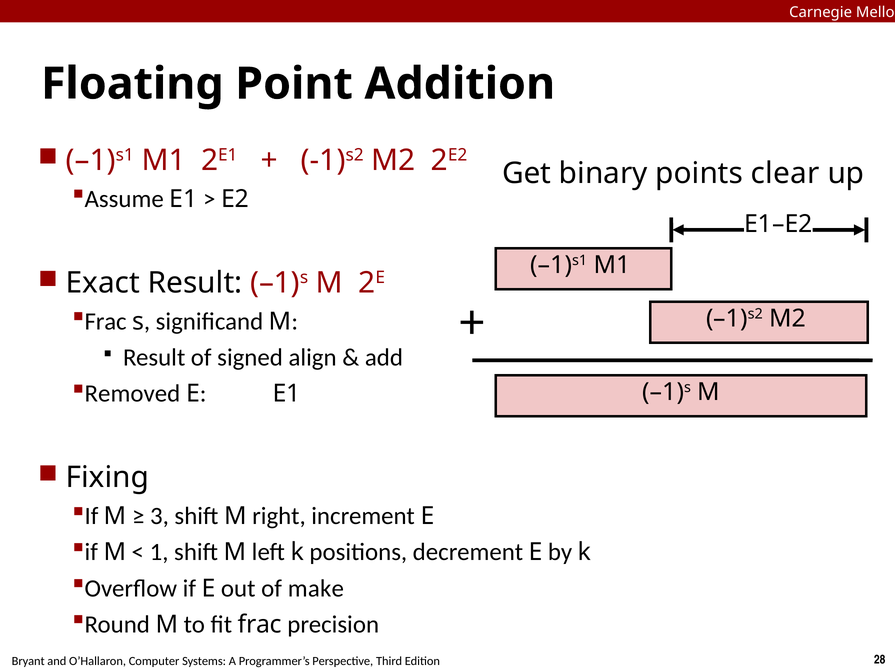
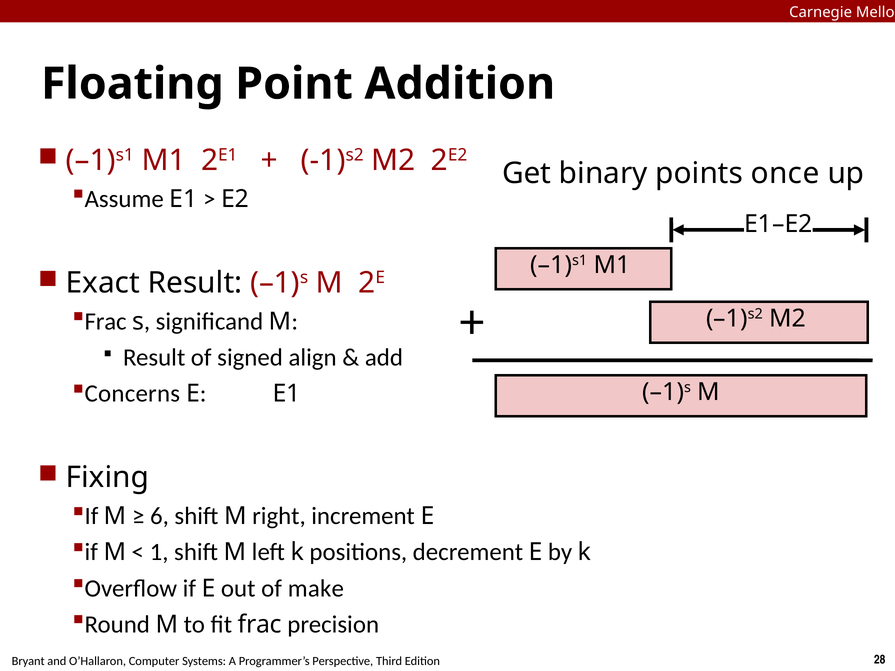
clear: clear -> once
Removed: Removed -> Concerns
3: 3 -> 6
